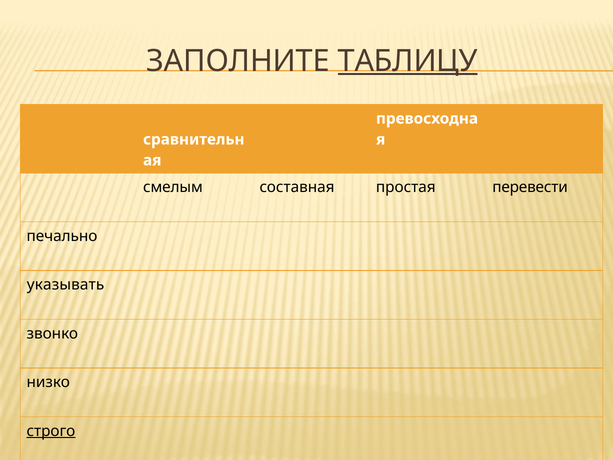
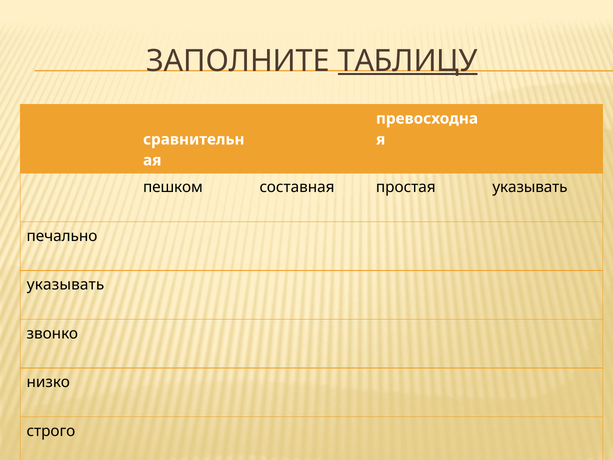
смелым: смелым -> пешком
простая перевести: перевести -> указывать
строго underline: present -> none
